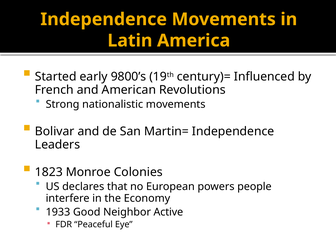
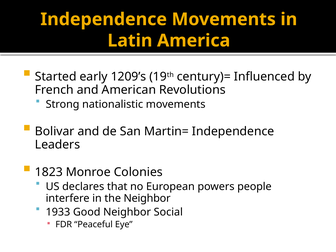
9800’s: 9800’s -> 1209’s
the Economy: Economy -> Neighbor
Active: Active -> Social
